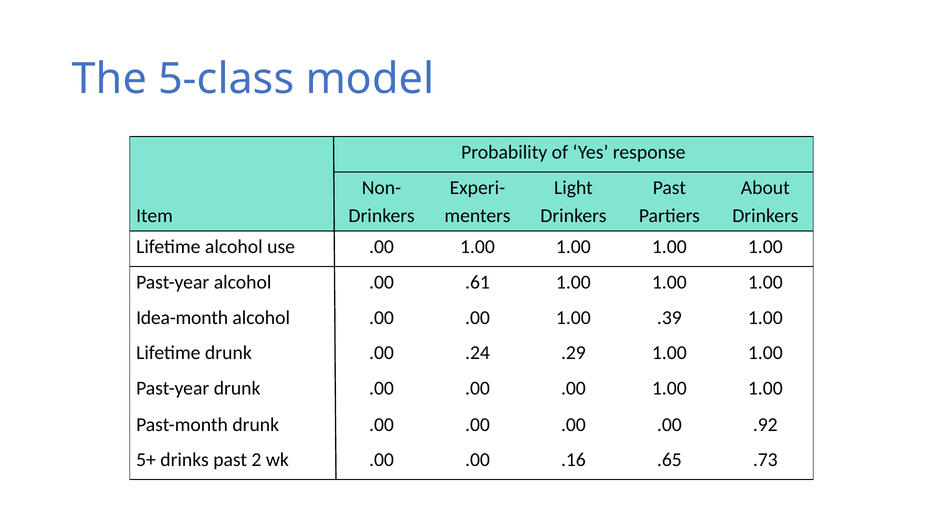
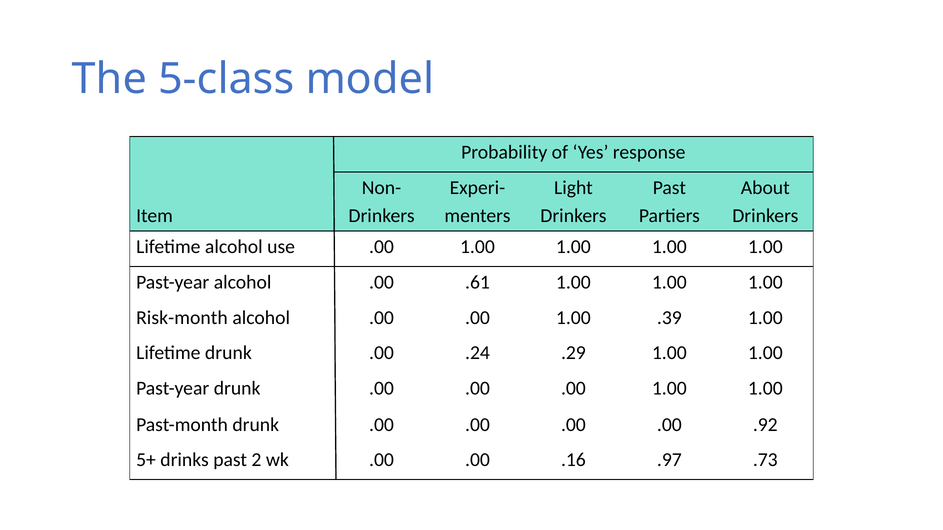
Idea-month: Idea-month -> Risk-month
.65: .65 -> .97
